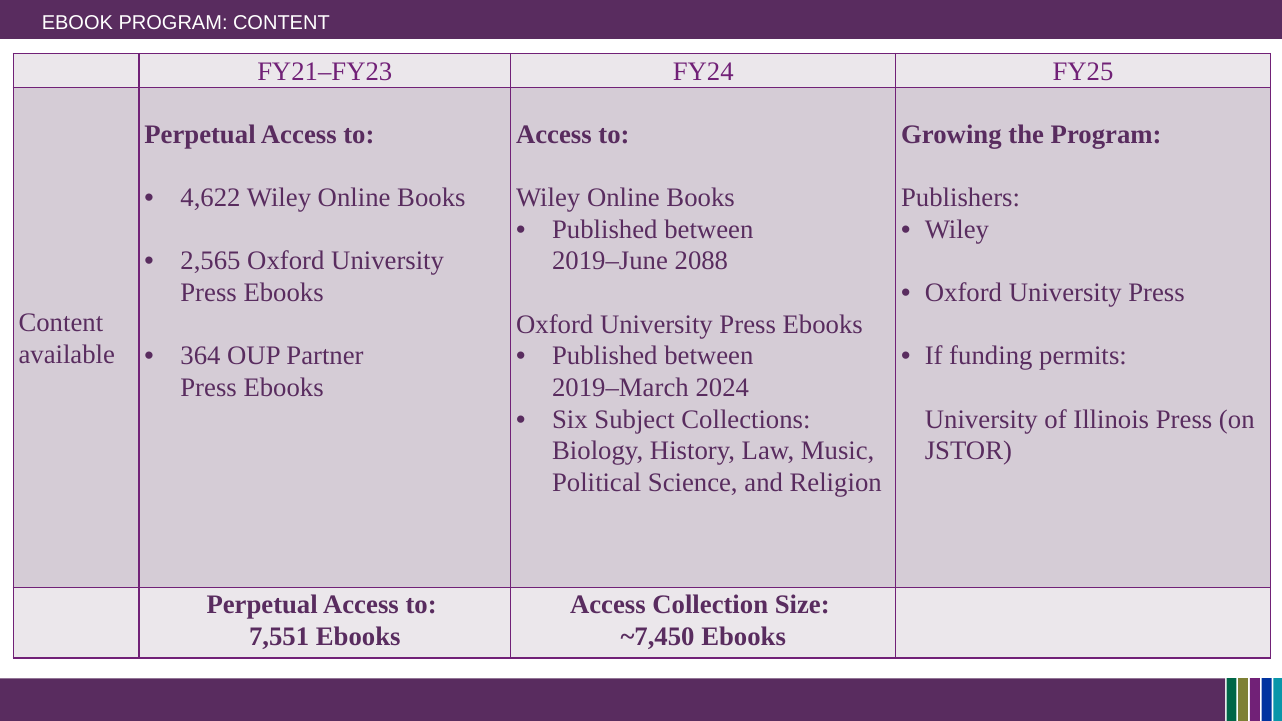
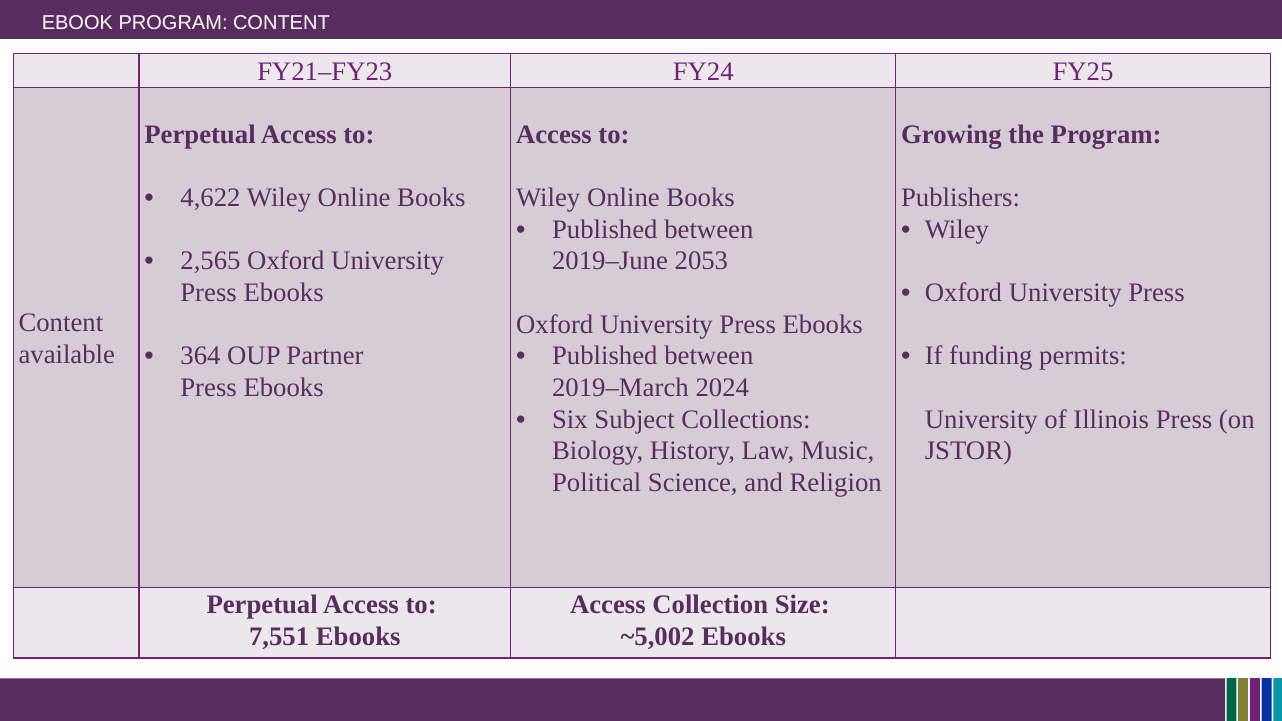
2088: 2088 -> 2053
~7,450: ~7,450 -> ~5,002
